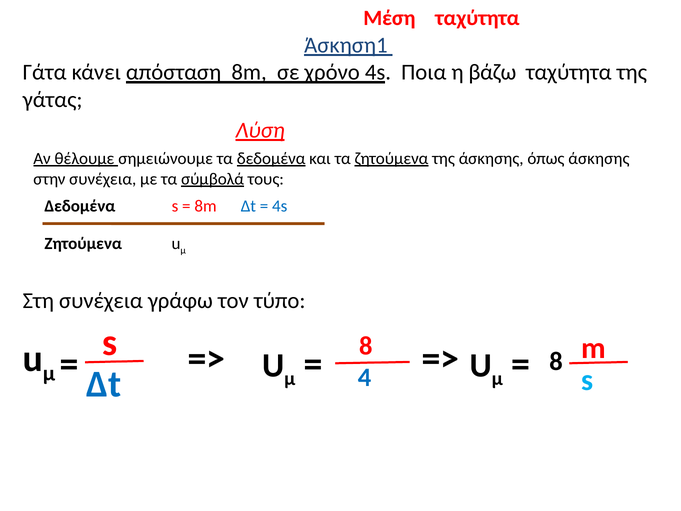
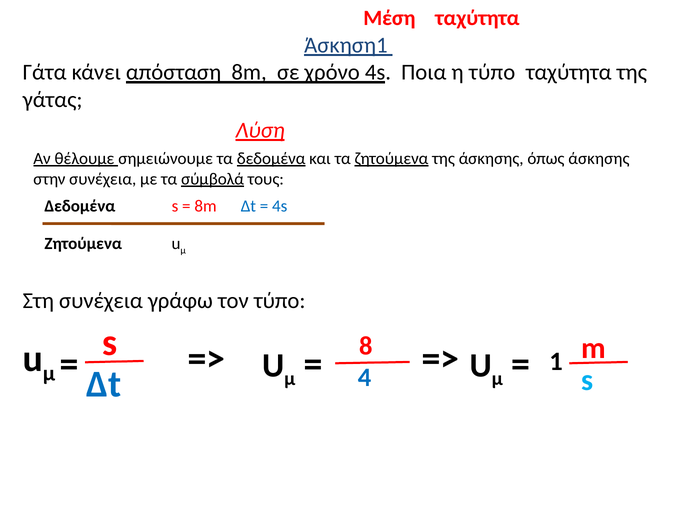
η βάζω: βάζω -> τύπο
8 at (556, 362): 8 -> 1
